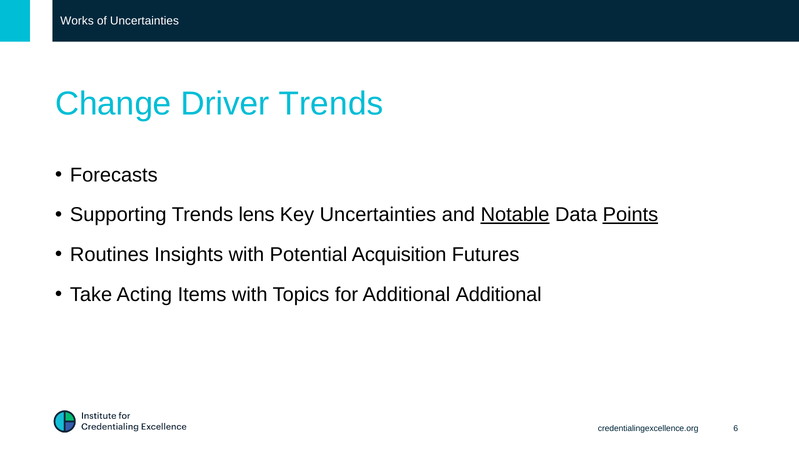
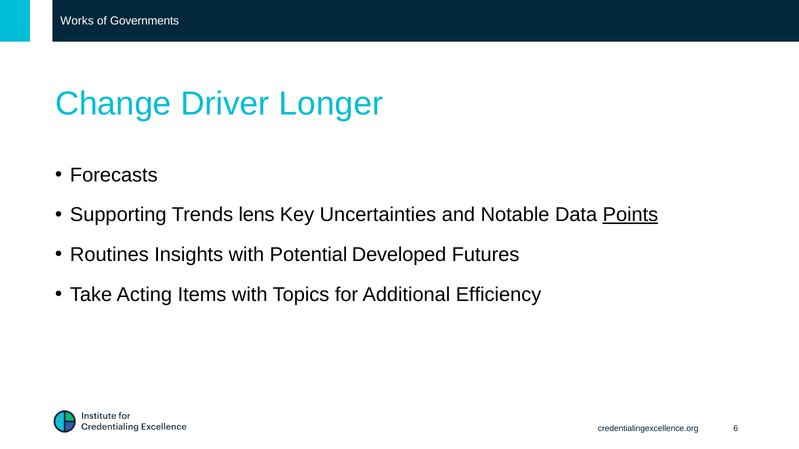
of Uncertainties: Uncertainties -> Governments
Driver Trends: Trends -> Longer
Notable underline: present -> none
Acquisition: Acquisition -> Developed
Additional Additional: Additional -> Efficiency
